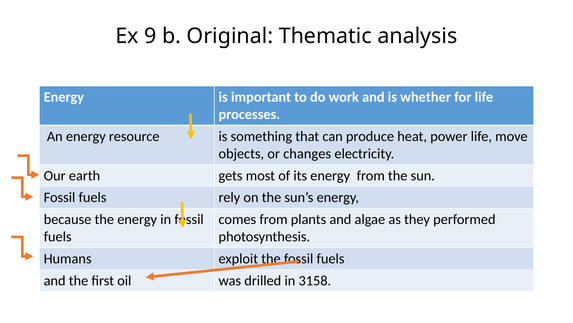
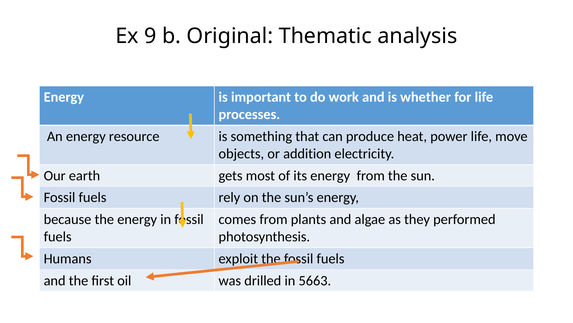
changes: changes -> addition
3158: 3158 -> 5663
